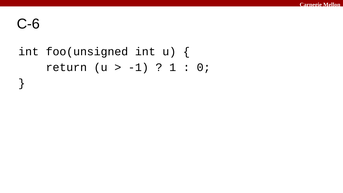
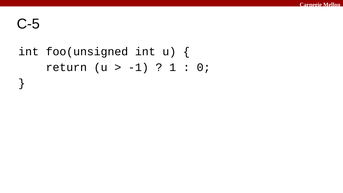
C-6: C-6 -> C-5
